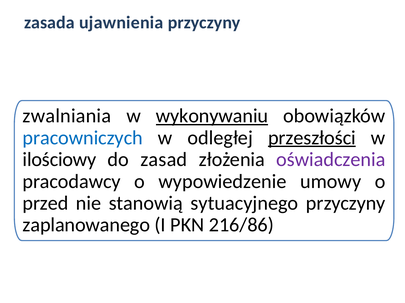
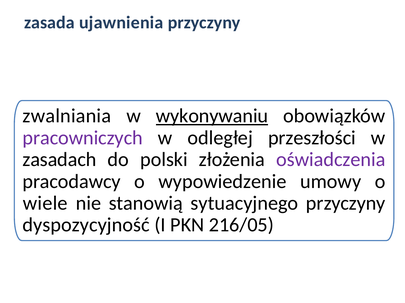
pracowniczych colour: blue -> purple
przeszłości underline: present -> none
ilościowy: ilościowy -> zasadach
zasad: zasad -> polski
przed: przed -> wiele
zaplanowanego: zaplanowanego -> dyspozycyjność
216/86: 216/86 -> 216/05
